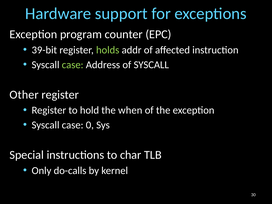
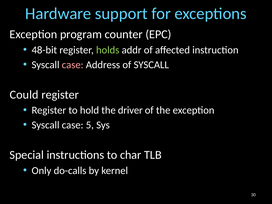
39-bit: 39-bit -> 48-bit
case at (73, 65) colour: light green -> pink
Other: Other -> Could
when: when -> driver
0: 0 -> 5
